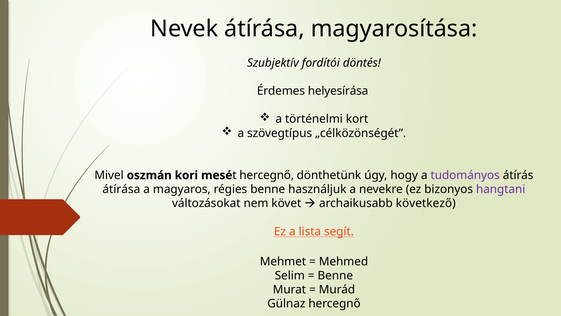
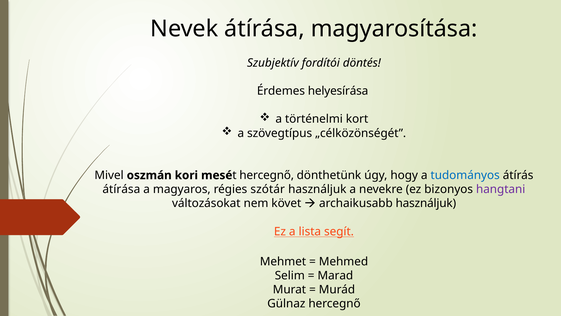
tudományos colour: purple -> blue
régies benne: benne -> szótár
archaikusabb következő: következő -> használjuk
Benne at (335, 275): Benne -> Marad
